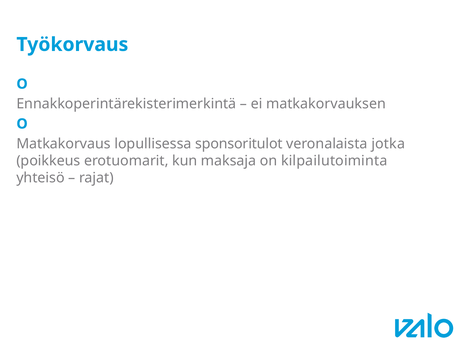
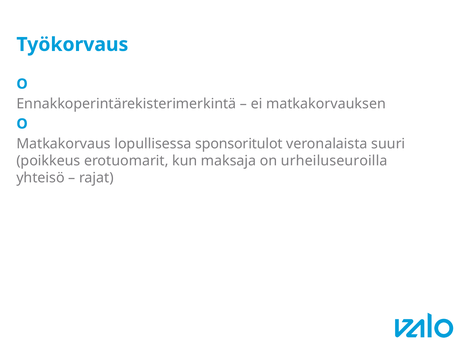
jotka: jotka -> suuri
kilpailutoiminta: kilpailutoiminta -> urheiluseuroilla
